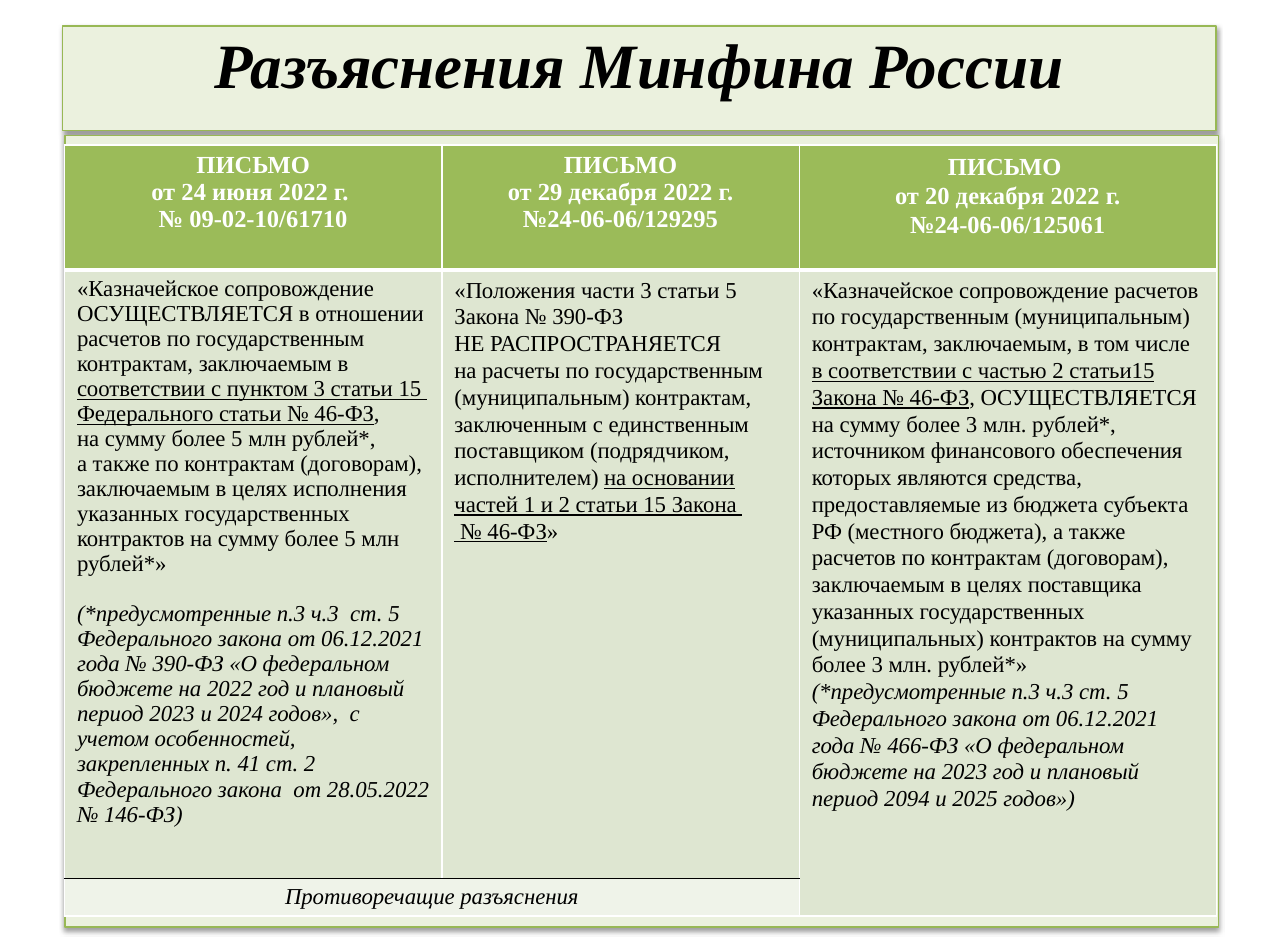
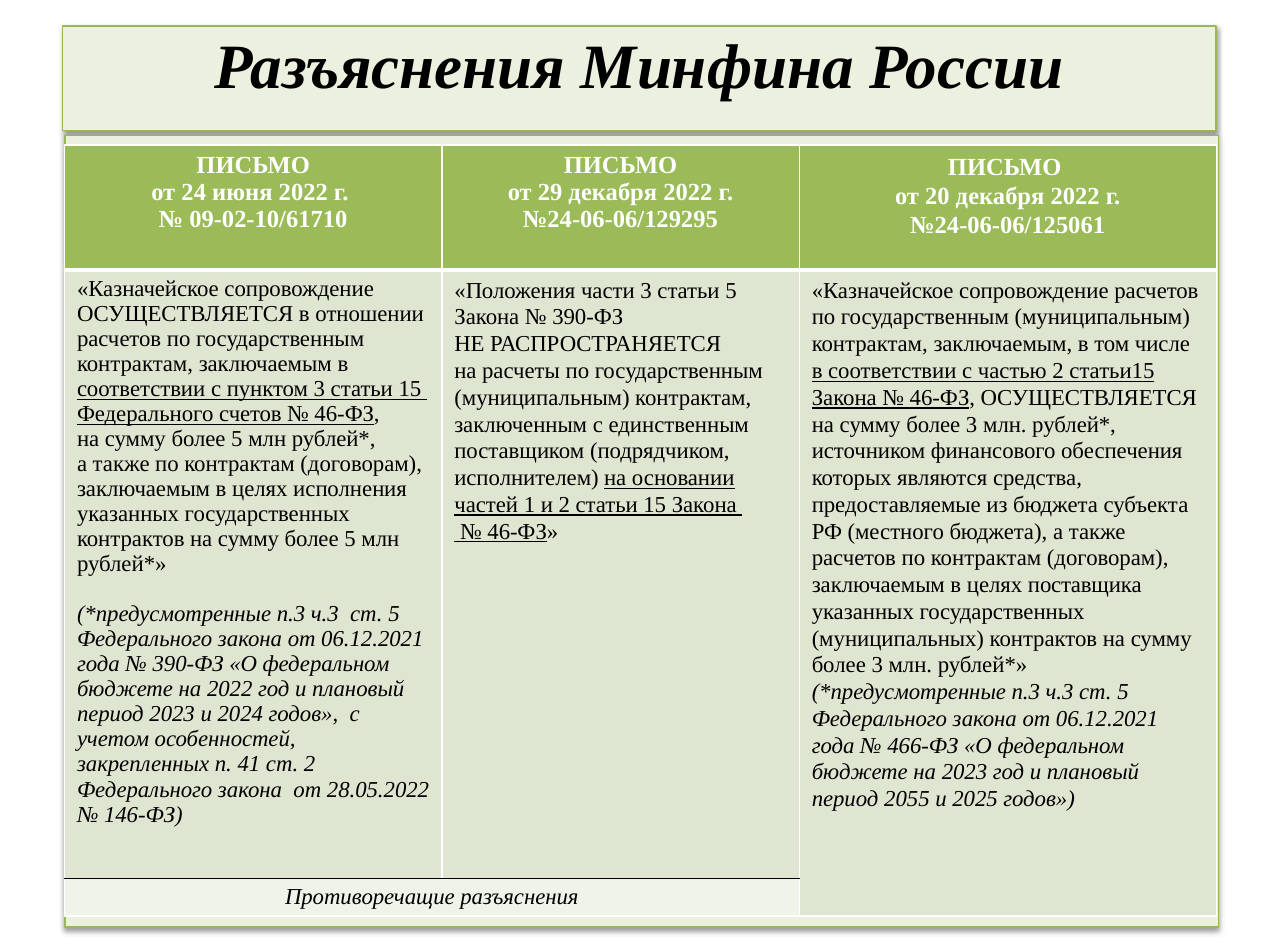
Федерального статьи: статьи -> счетов
2094: 2094 -> 2055
